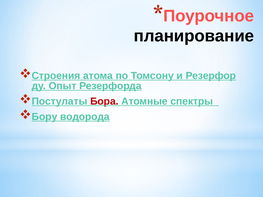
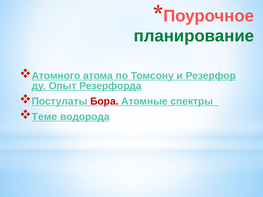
планирование colour: black -> green
Строения: Строения -> Атомного
Бору: Бору -> Теме
